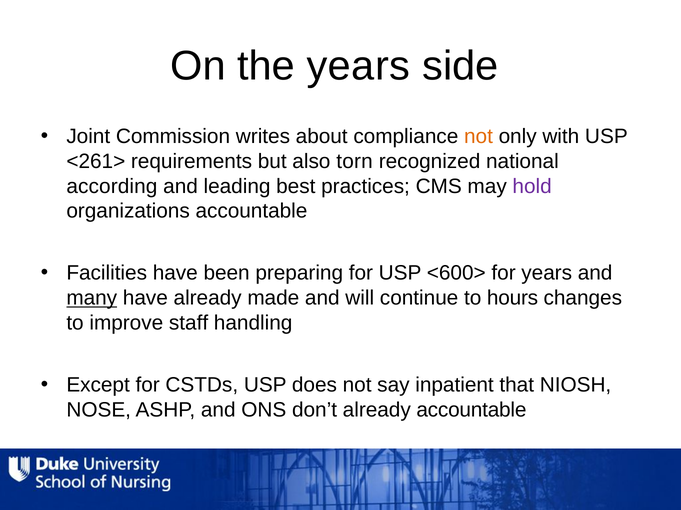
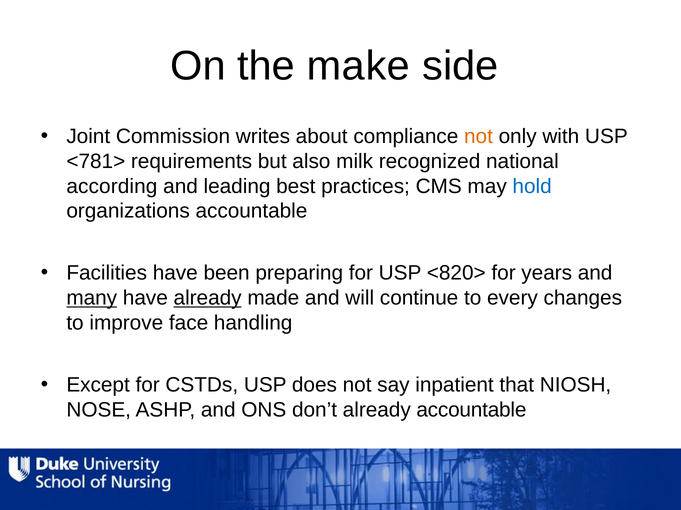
the years: years -> make
<261>: <261> -> <781>
torn: torn -> milk
hold colour: purple -> blue
<600>: <600> -> <820>
already at (208, 298) underline: none -> present
hours: hours -> every
staff: staff -> face
